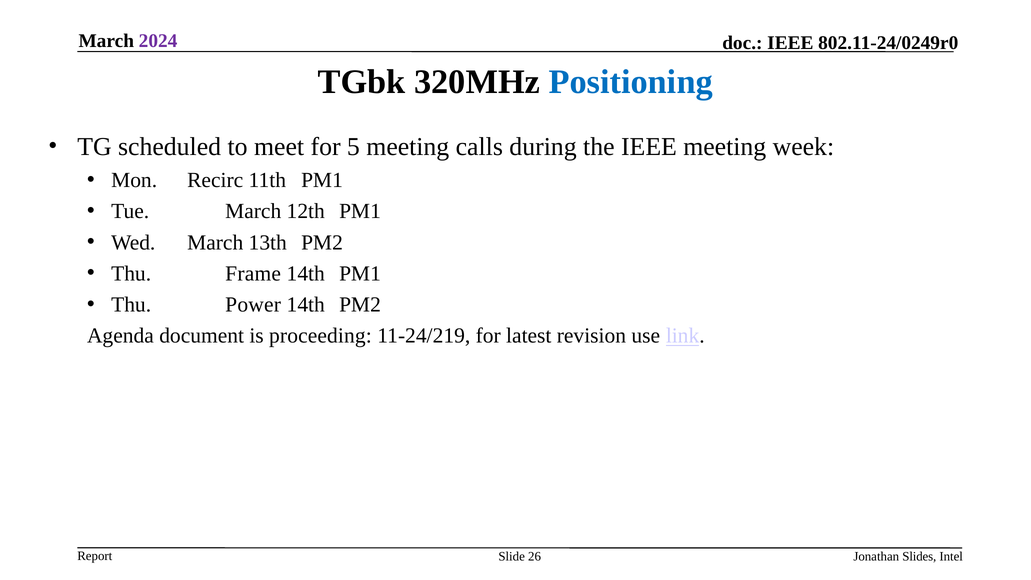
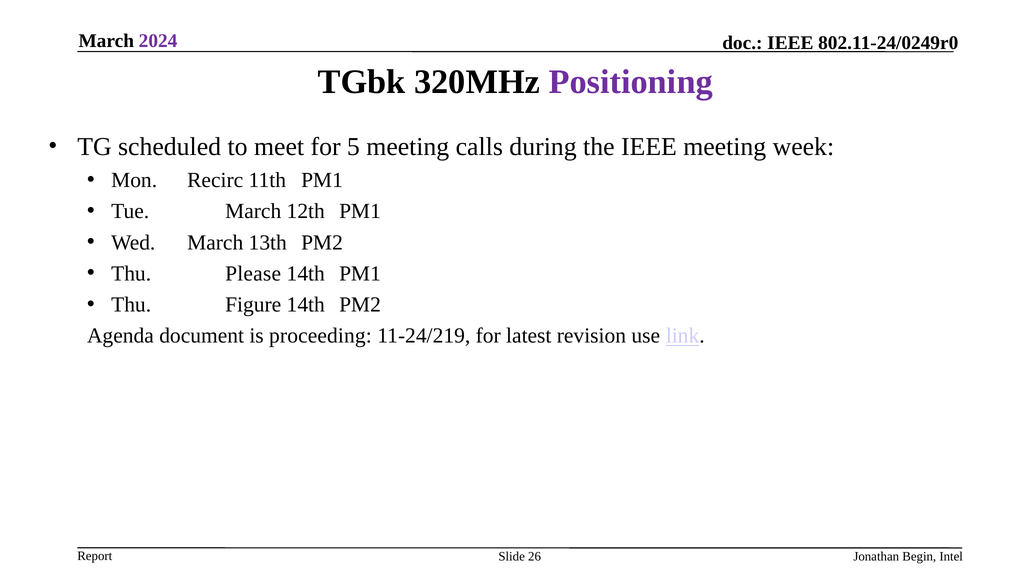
Positioning colour: blue -> purple
Frame: Frame -> Please
Power: Power -> Figure
Slides: Slides -> Begin
